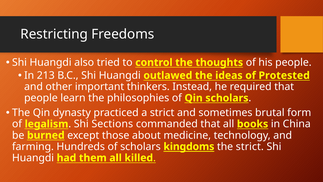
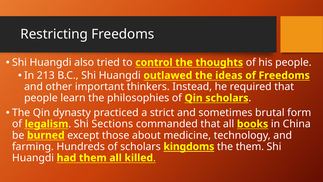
of Protested: Protested -> Freedoms
the strict: strict -> them
